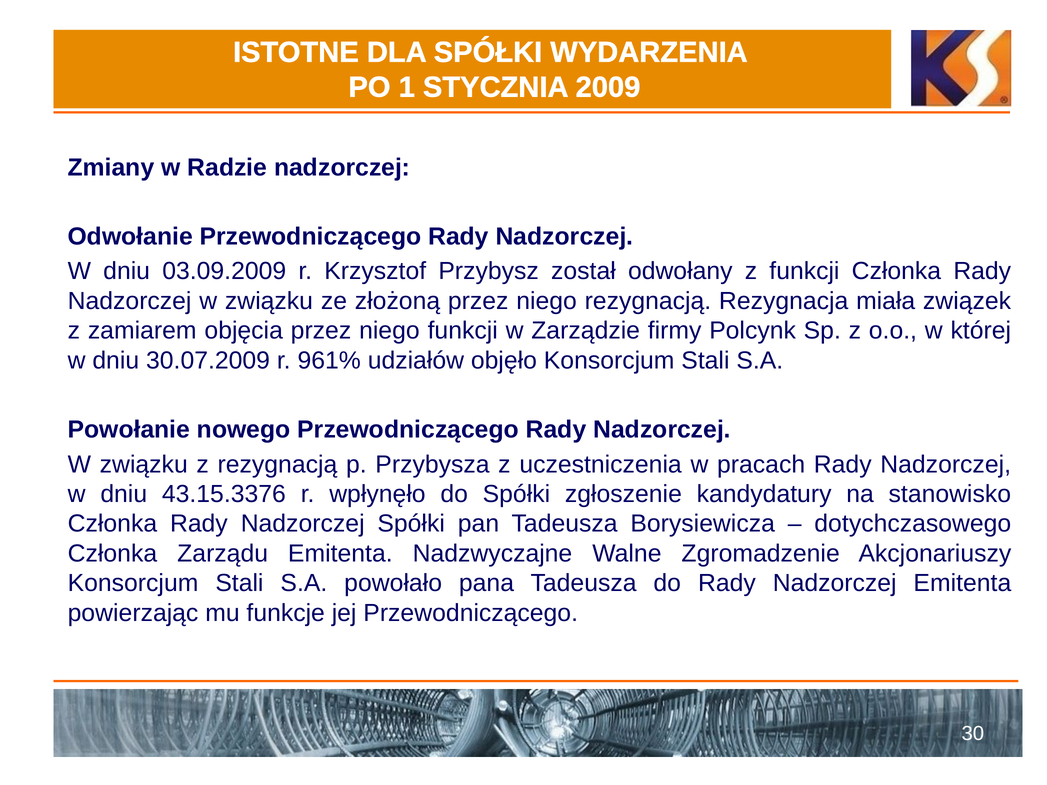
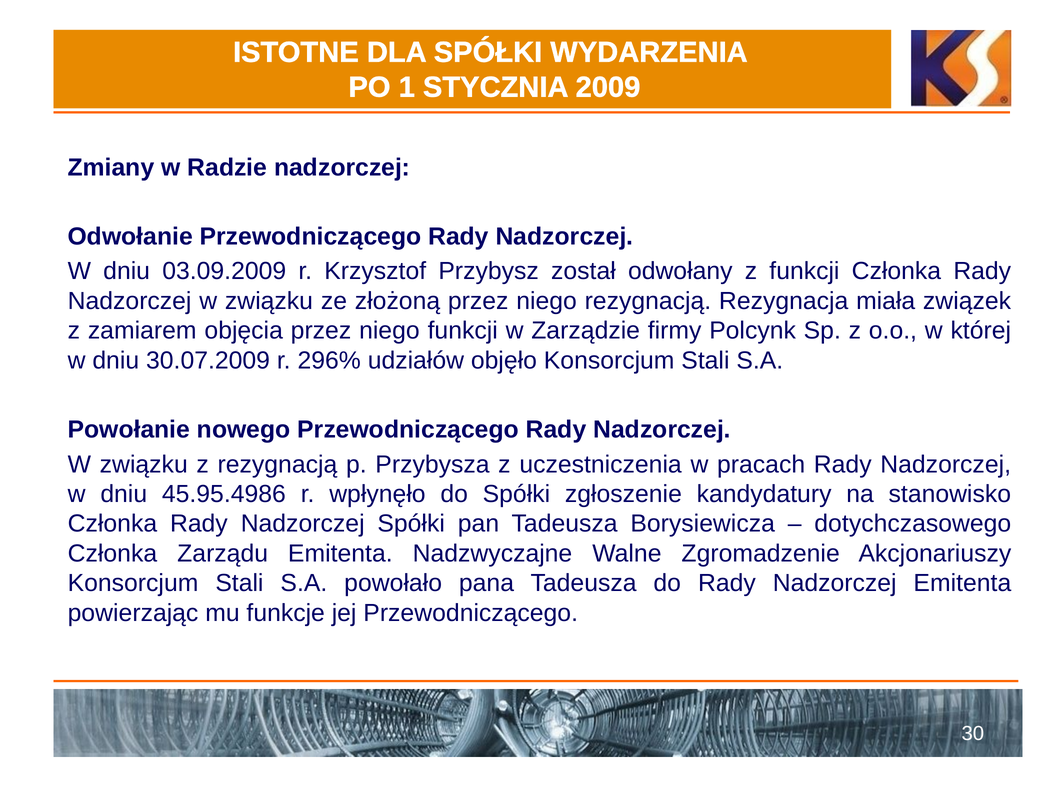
961%: 961% -> 296%
43.15.3376: 43.15.3376 -> 45.95.4986
